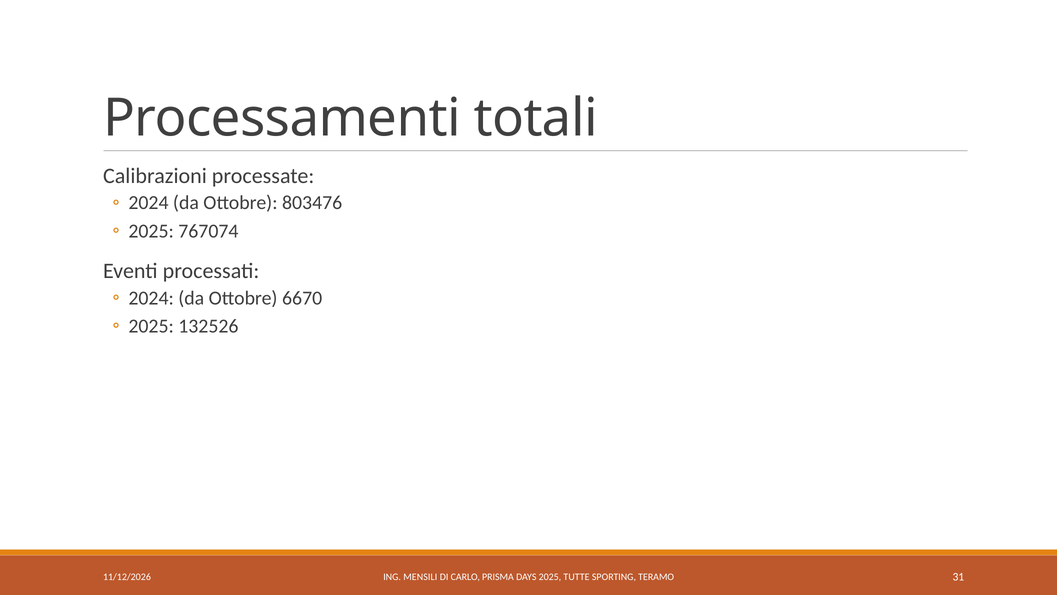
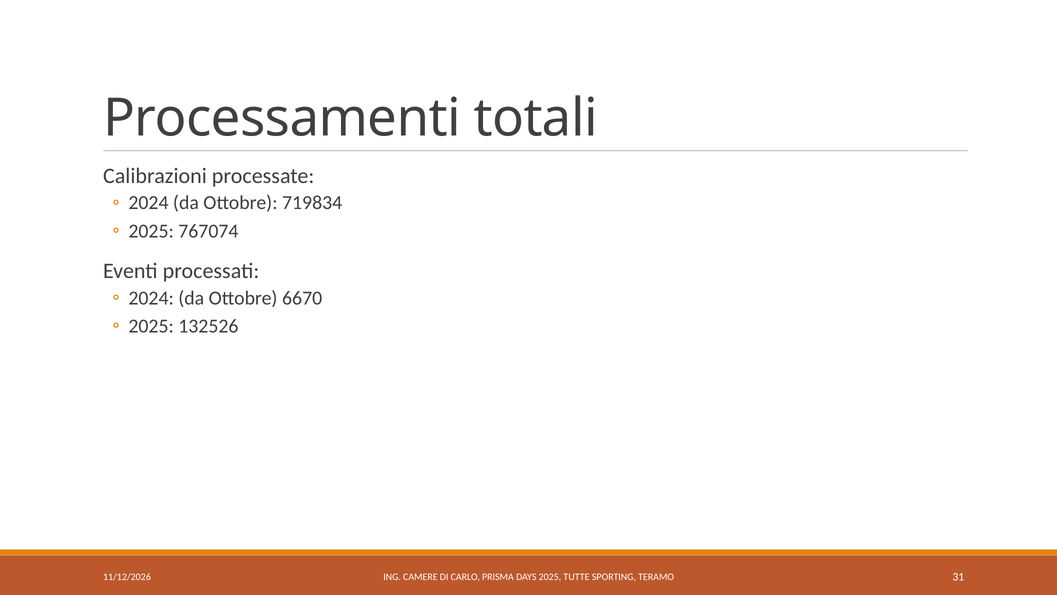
803476: 803476 -> 719834
MENSILI: MENSILI -> CAMERE
